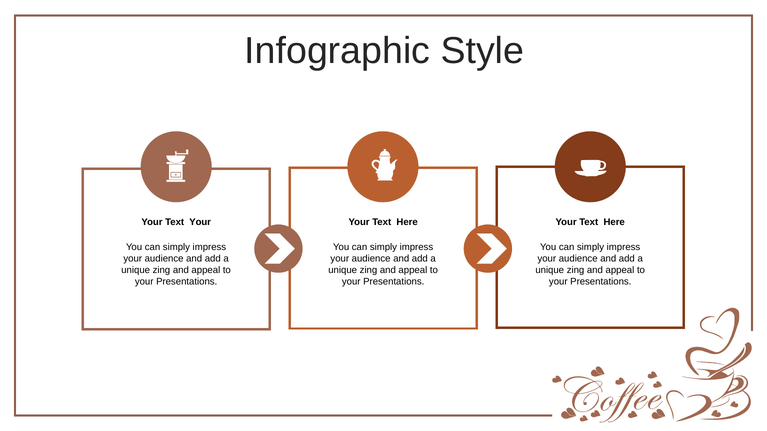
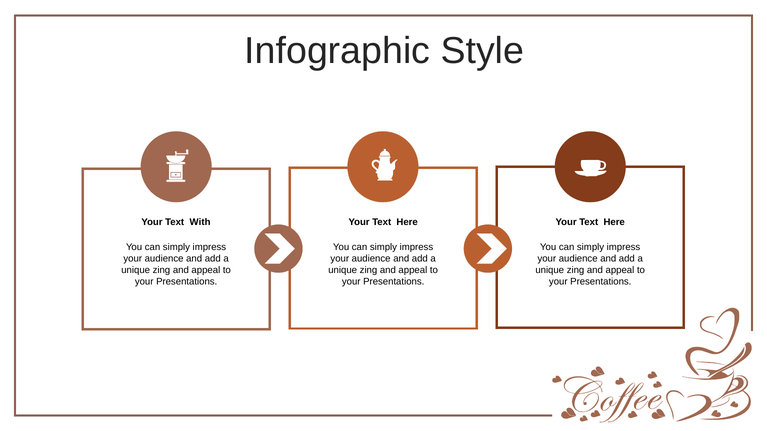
Text Your: Your -> With
